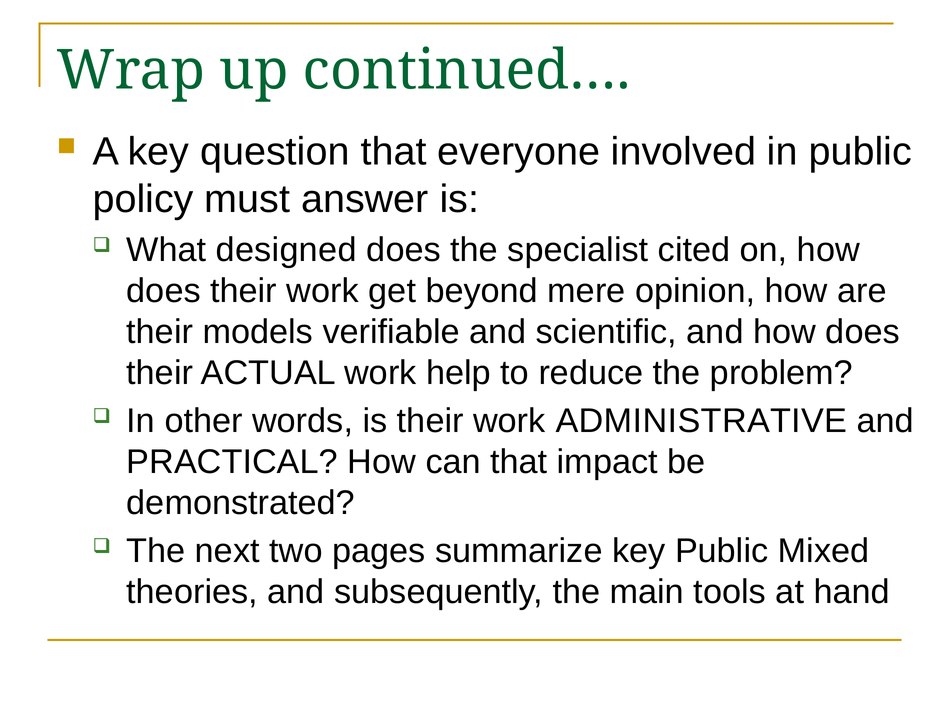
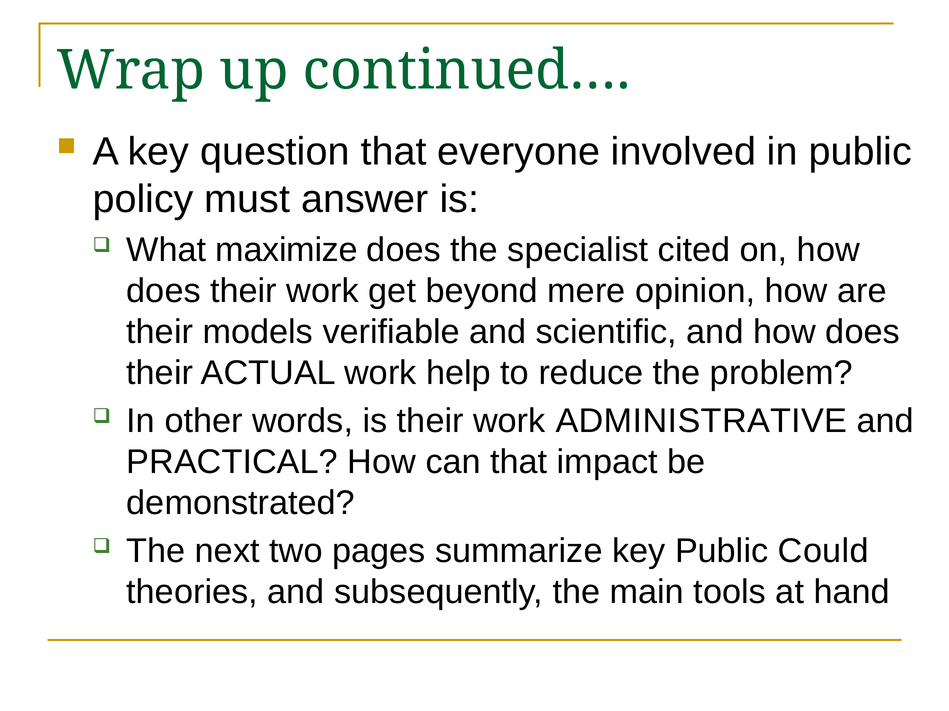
designed: designed -> maximize
Mixed: Mixed -> Could
